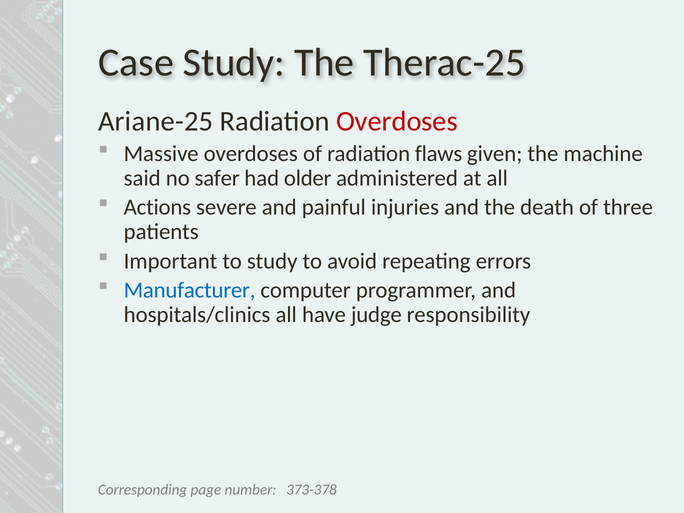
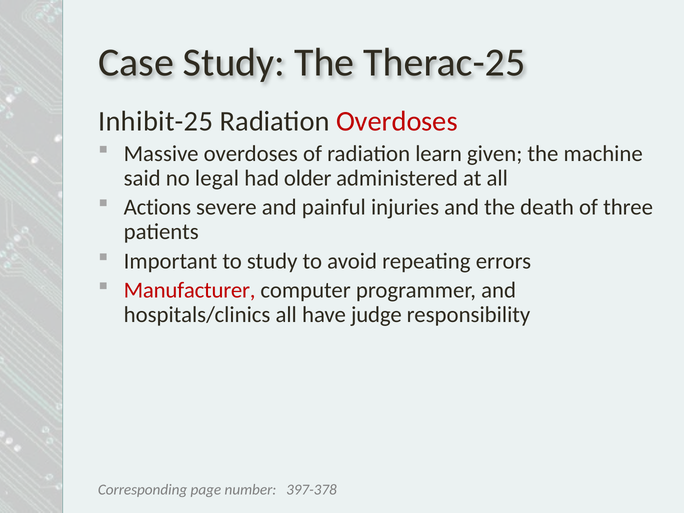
Ariane-25: Ariane-25 -> Inhibit-25
flaws: flaws -> learn
safer: safer -> legal
Manufacturer colour: blue -> red
373-378: 373-378 -> 397-378
